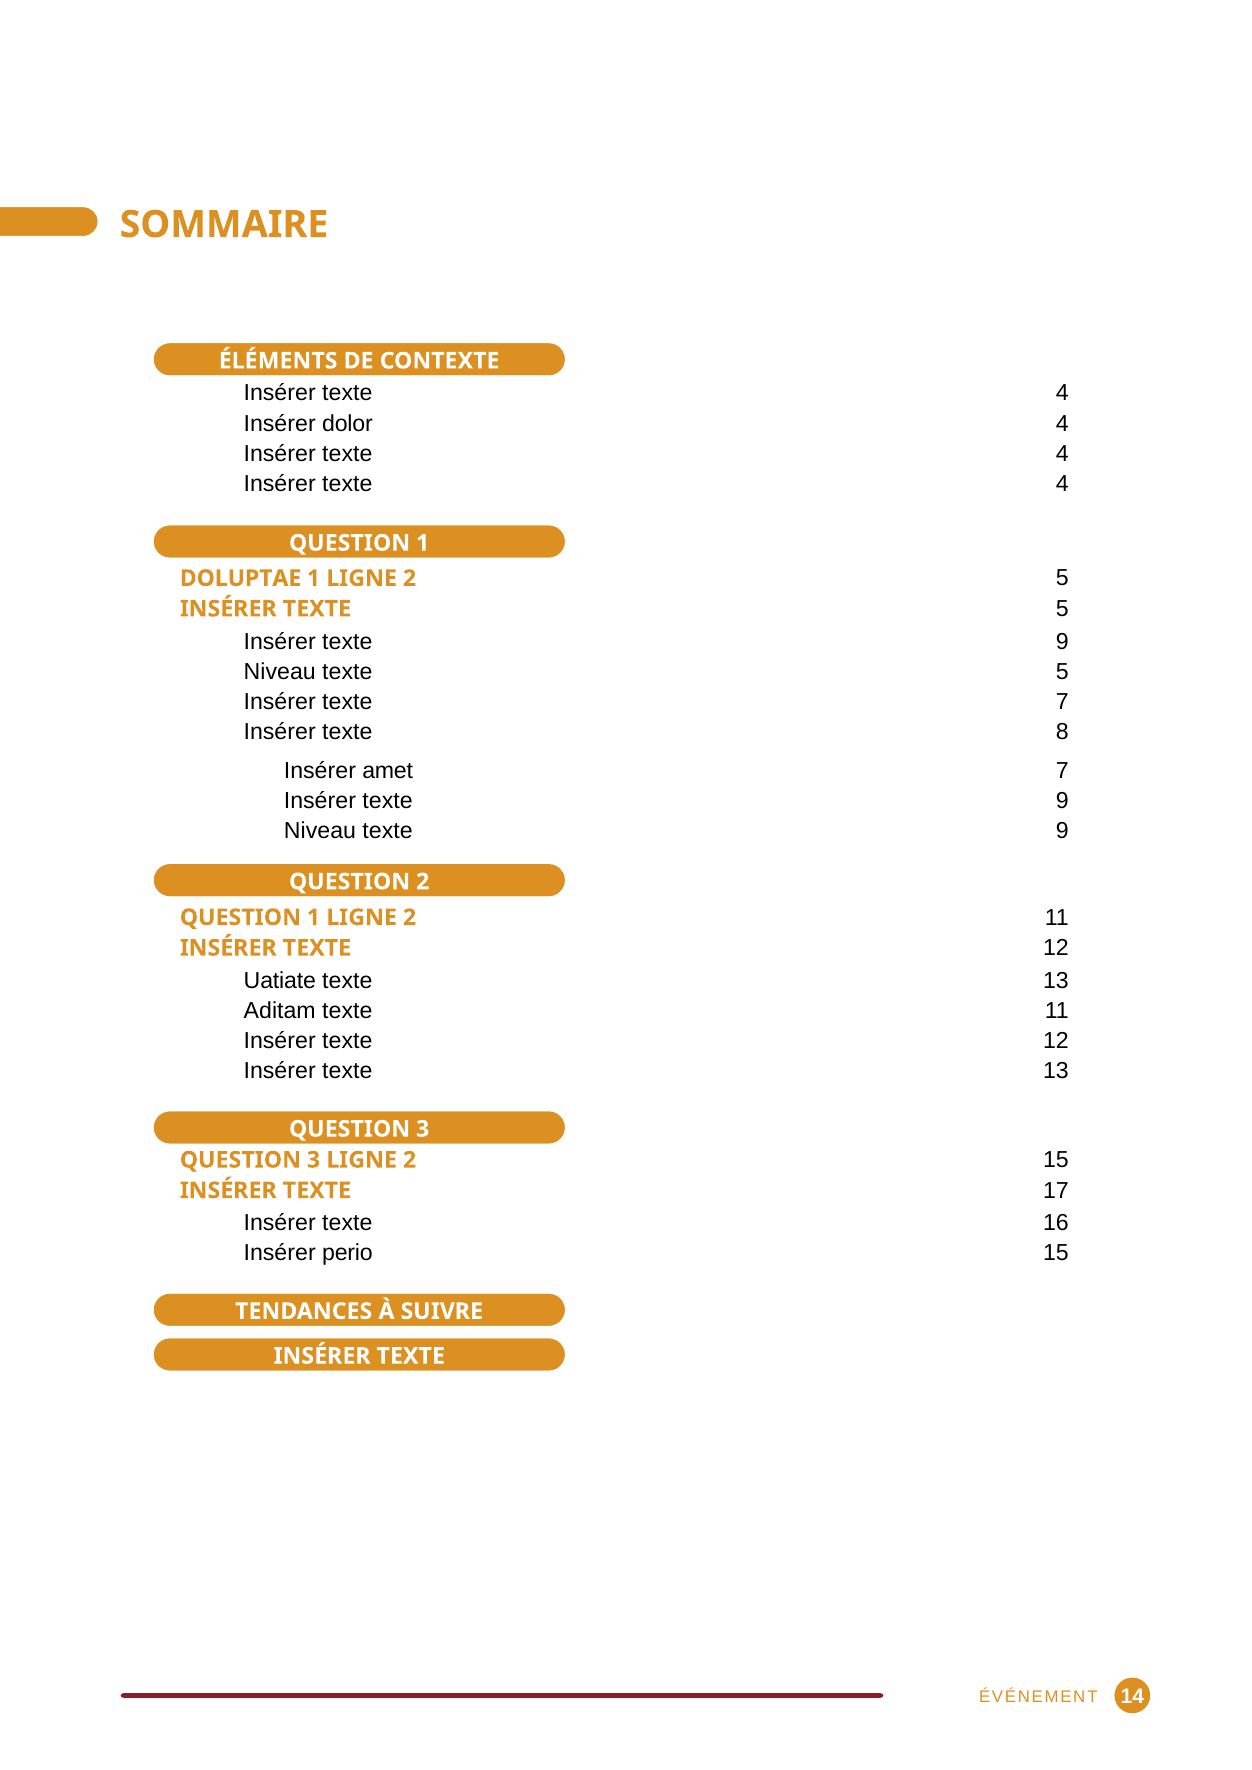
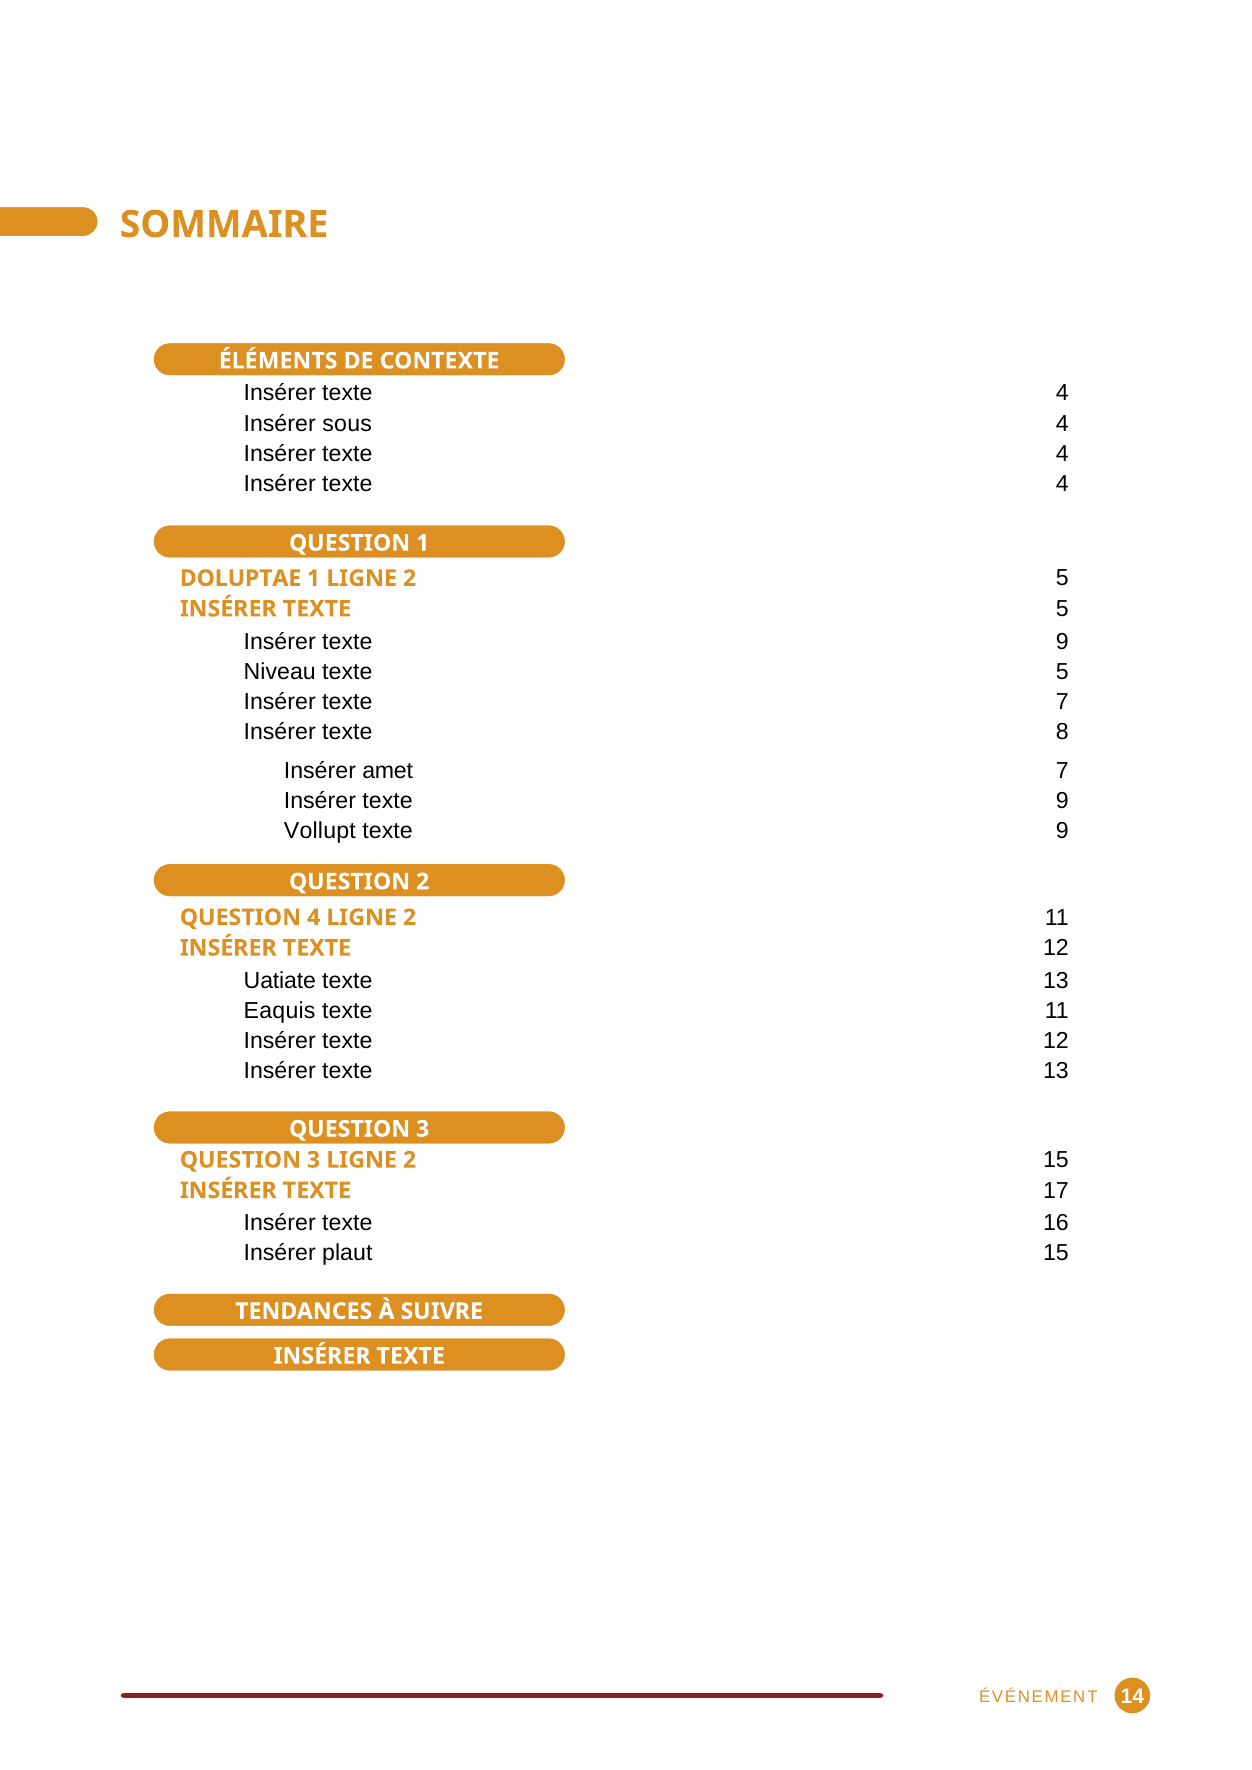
dolor: dolor -> sous
Niveau at (320, 831): Niveau -> Vollupt
1 at (314, 918): 1 -> 4
Aditam: Aditam -> Eaquis
perio: perio -> plaut
